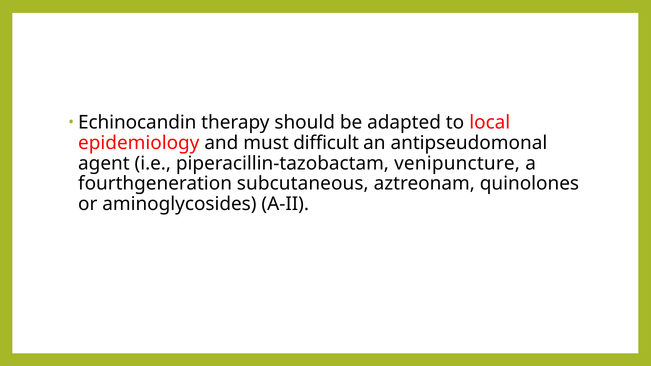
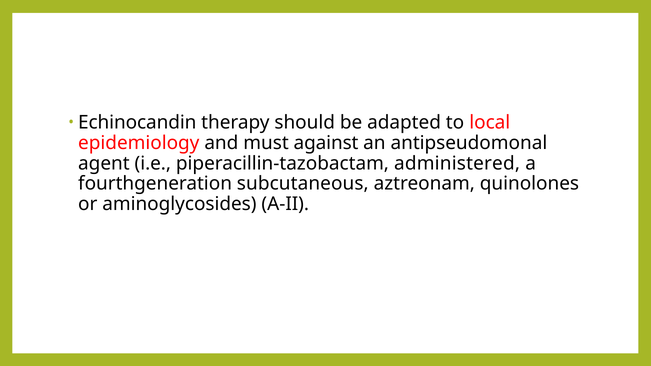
difficult: difficult -> against
venipuncture: venipuncture -> administered
